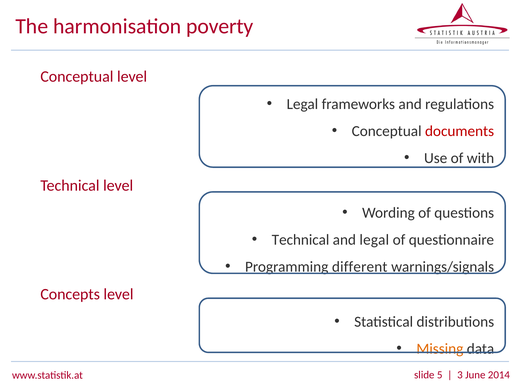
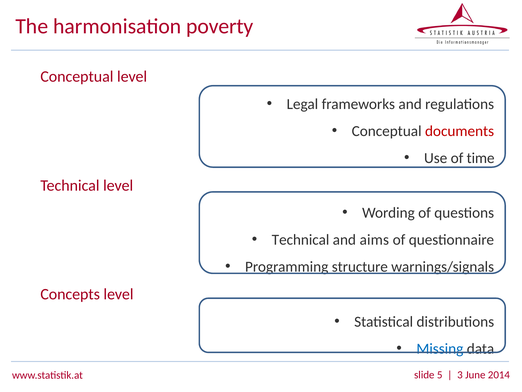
with: with -> time
and legal: legal -> aims
different: different -> structure
Missing colour: orange -> blue
